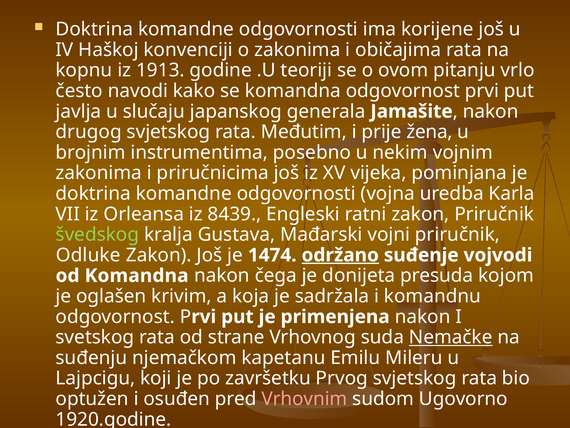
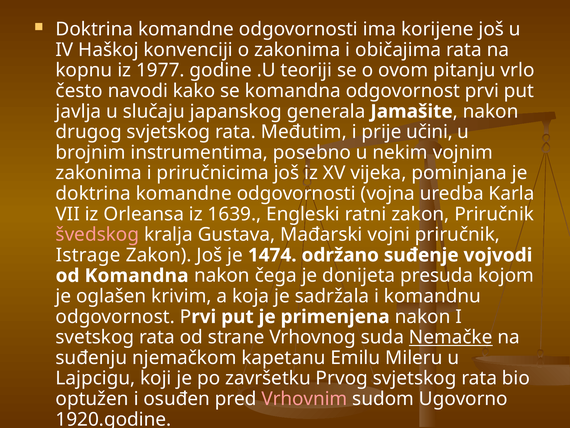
1913: 1913 -> 1977
žena: žena -> učini
8439: 8439 -> 1639
švedskog colour: light green -> pink
Odluke: Odluke -> Istrage
održano underline: present -> none
